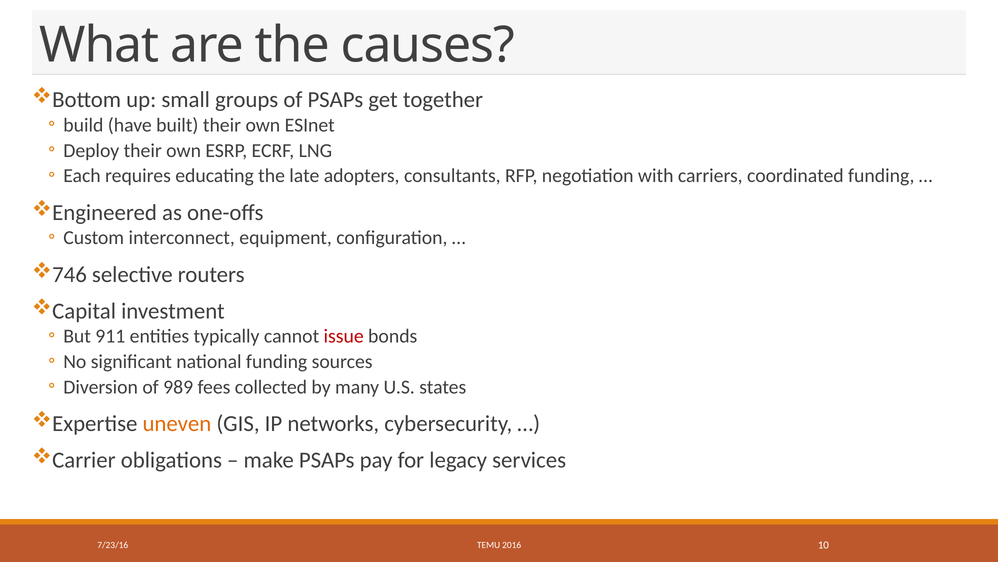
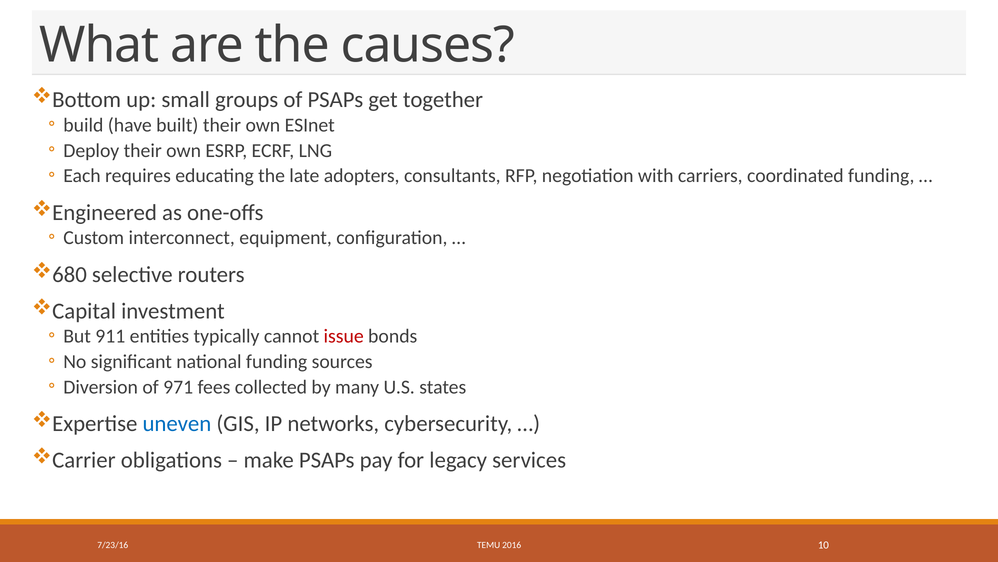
746: 746 -> 680
989: 989 -> 971
uneven colour: orange -> blue
